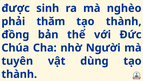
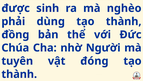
thăm: thăm -> dùng
dùng: dùng -> đóng
